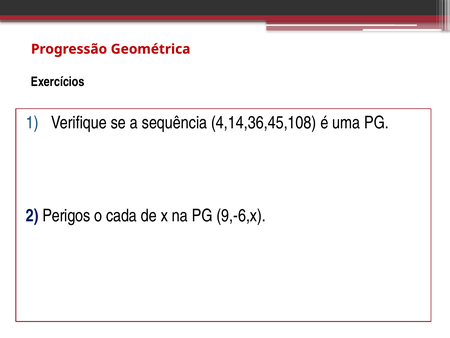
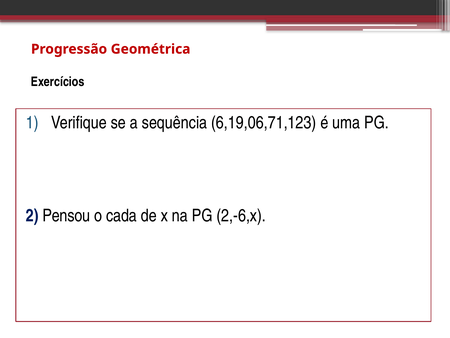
4,14,36,45,108: 4,14,36,45,108 -> 6,19,06,71,123
Perigos: Perigos -> Pensou
9,-6,x: 9,-6,x -> 2,-6,x
